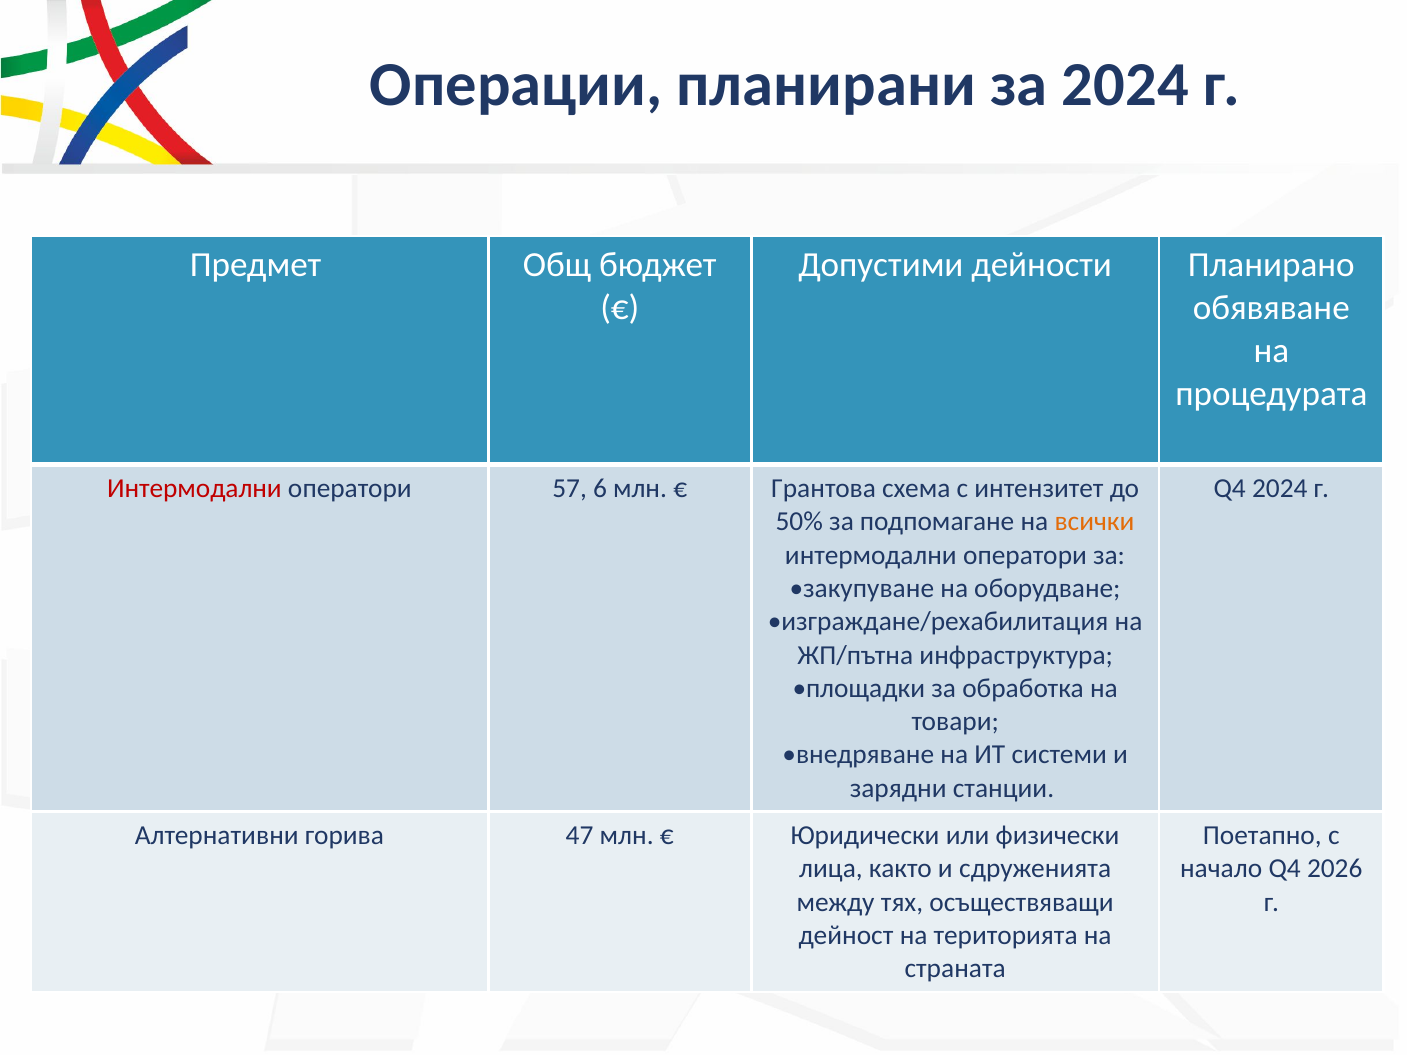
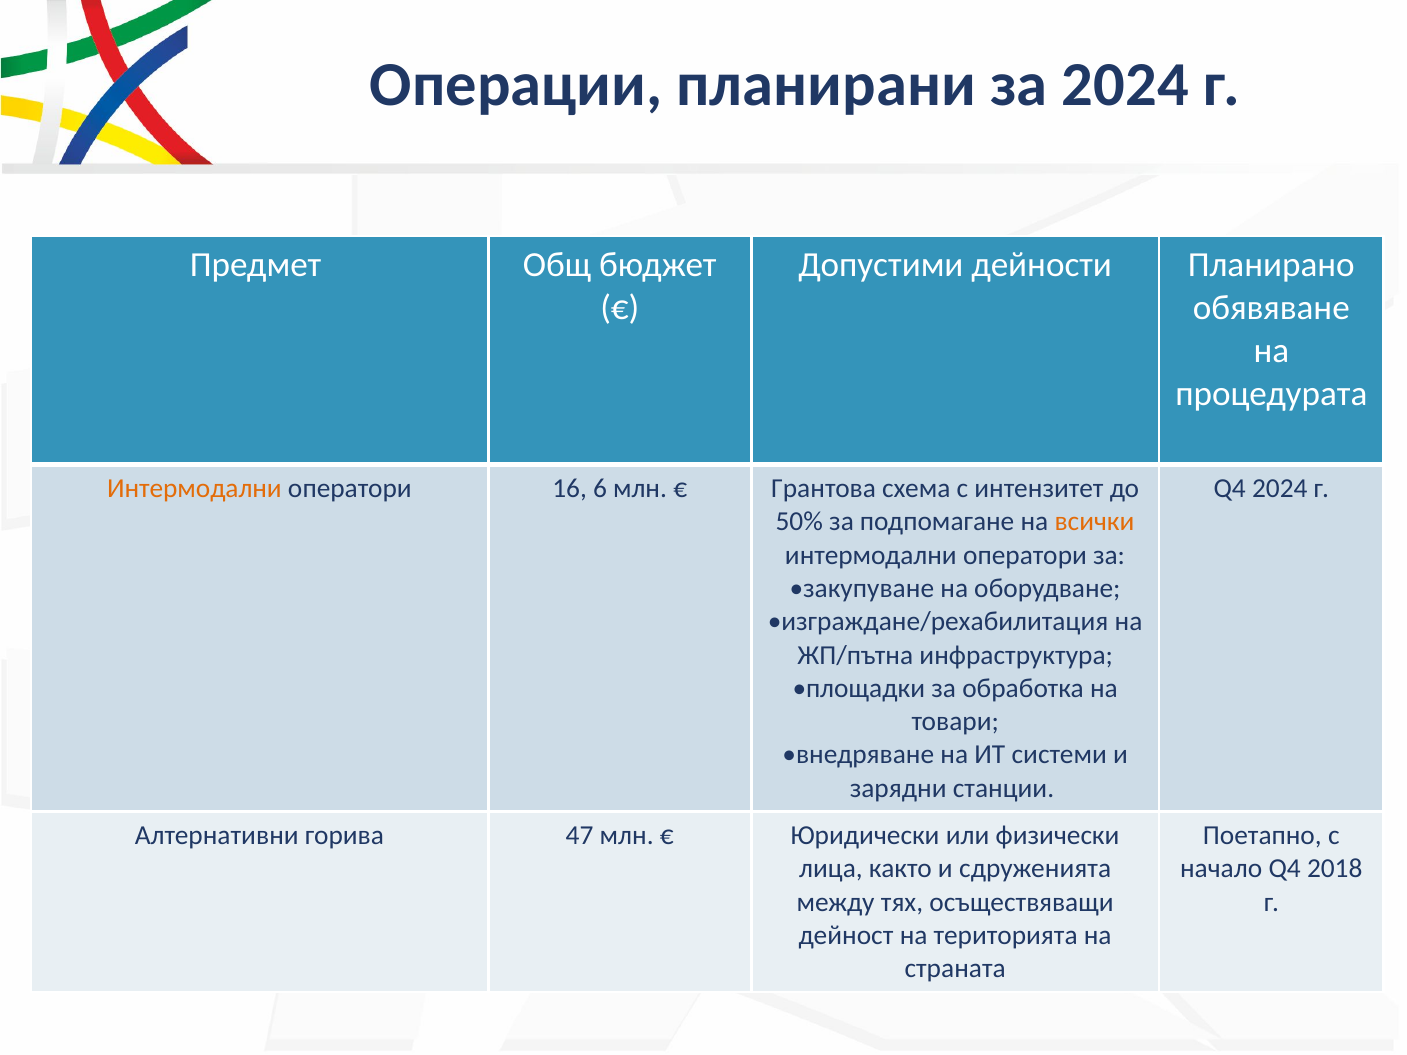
Интермодални at (194, 489) colour: red -> orange
57: 57 -> 16
2026: 2026 -> 2018
